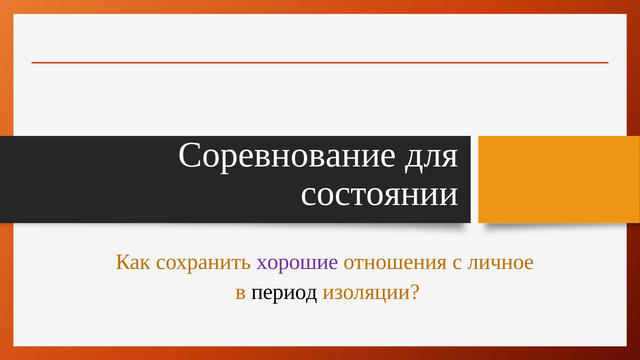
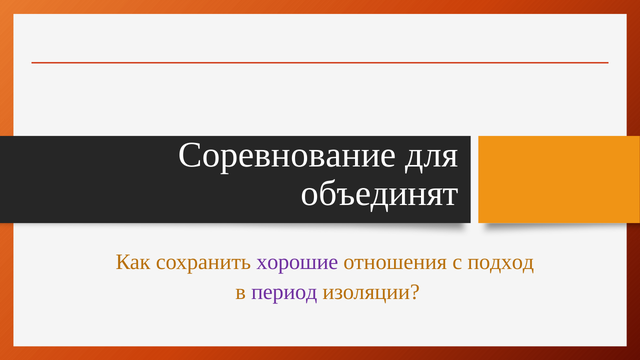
состоянии: состоянии -> объединят
личное: личное -> подход
период colour: black -> purple
